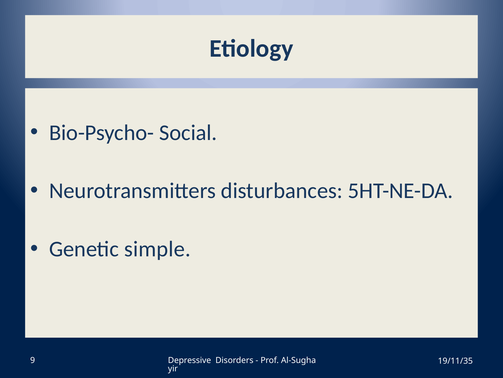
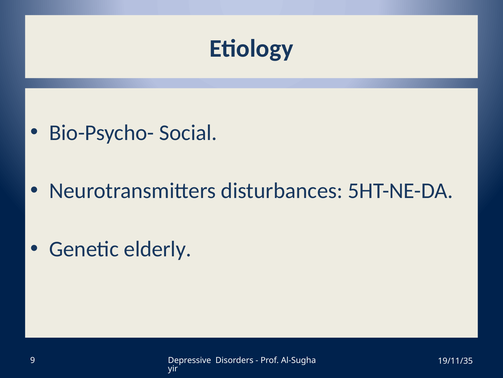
simple: simple -> elderly
